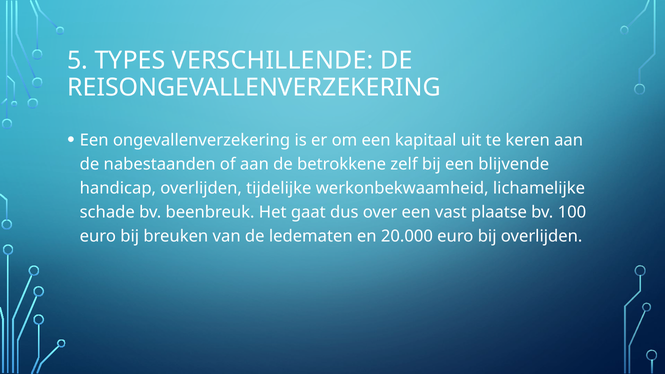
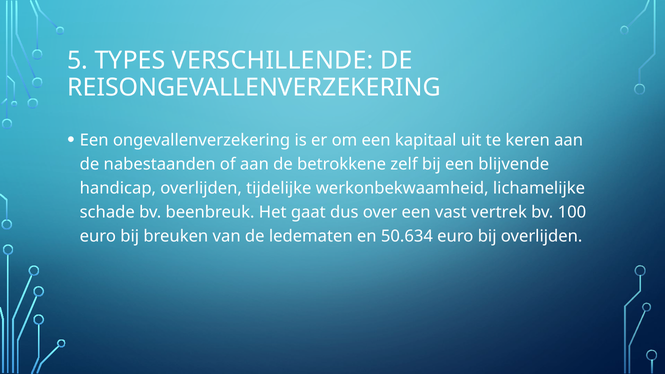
plaatse: plaatse -> vertrek
20.000: 20.000 -> 50.634
